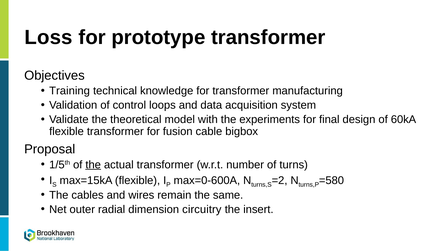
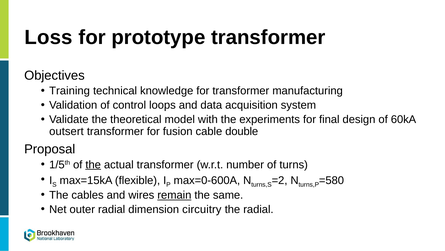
flexible at (67, 131): flexible -> outsert
bigbox: bigbox -> double
remain underline: none -> present
the insert: insert -> radial
